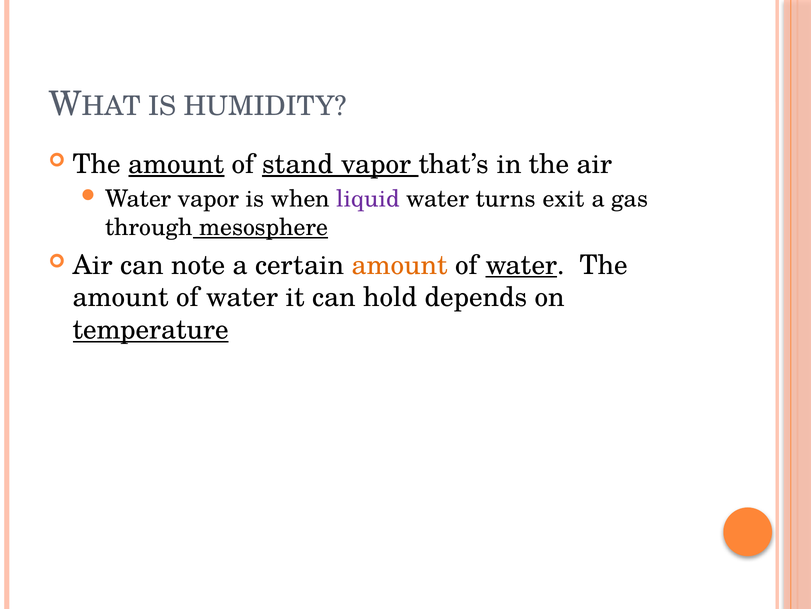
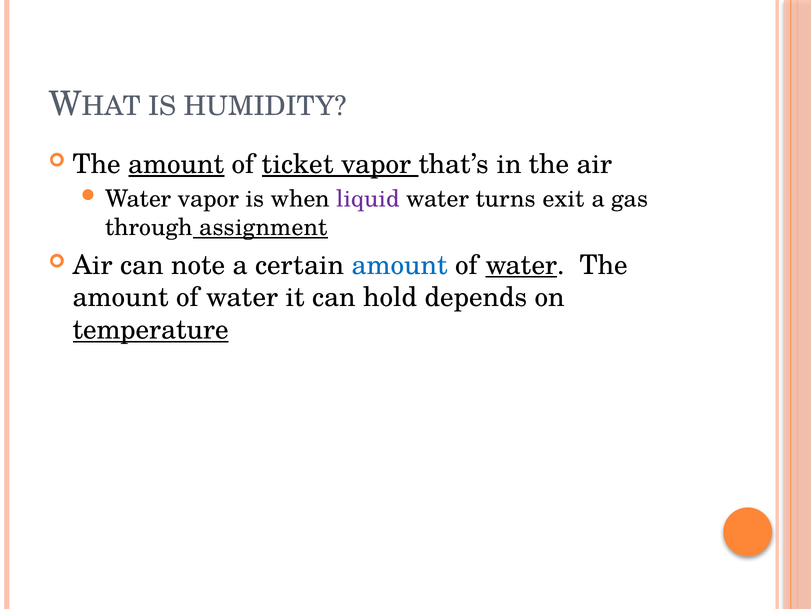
stand: stand -> ticket
mesosphere: mesosphere -> assignment
amount at (400, 265) colour: orange -> blue
